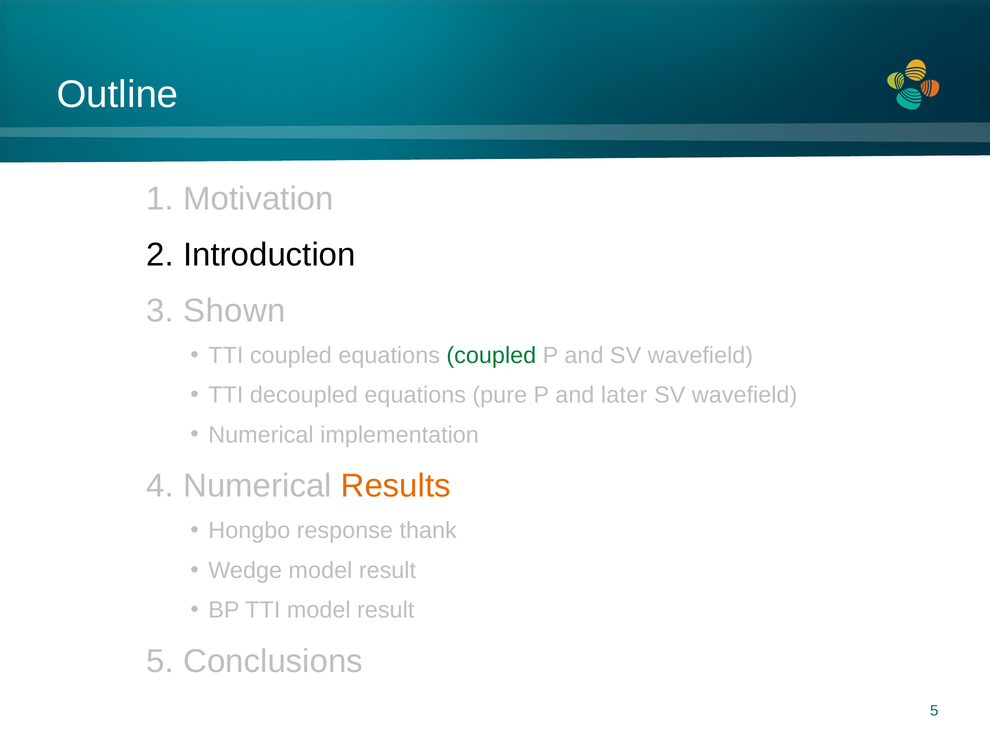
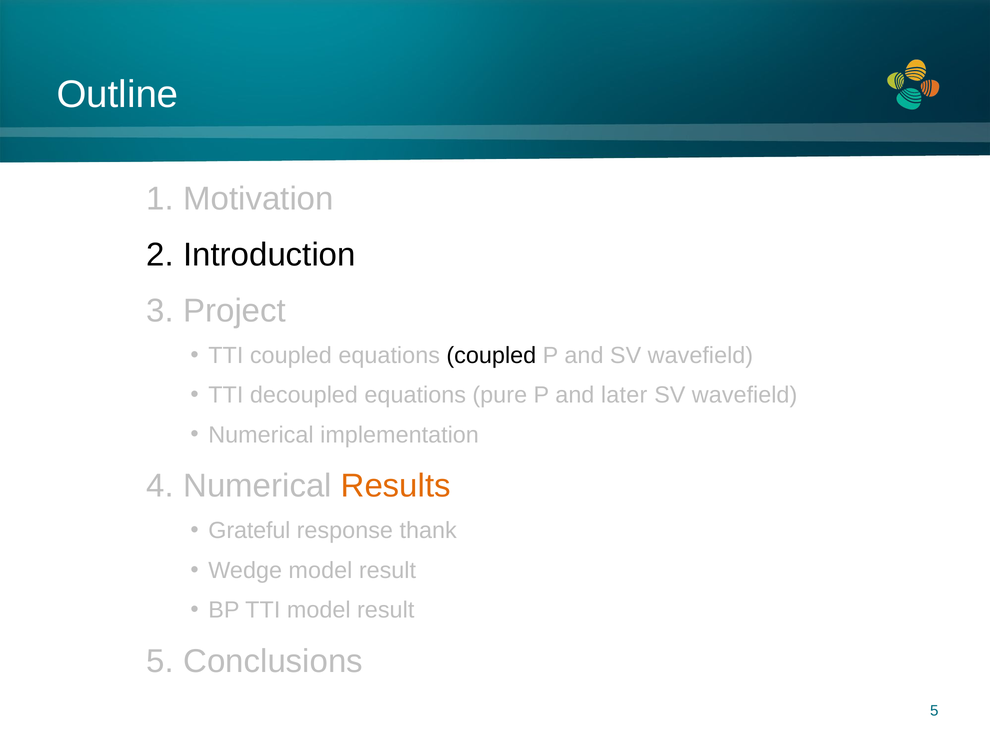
Shown: Shown -> Project
coupled at (491, 356) colour: green -> black
Hongbo: Hongbo -> Grateful
